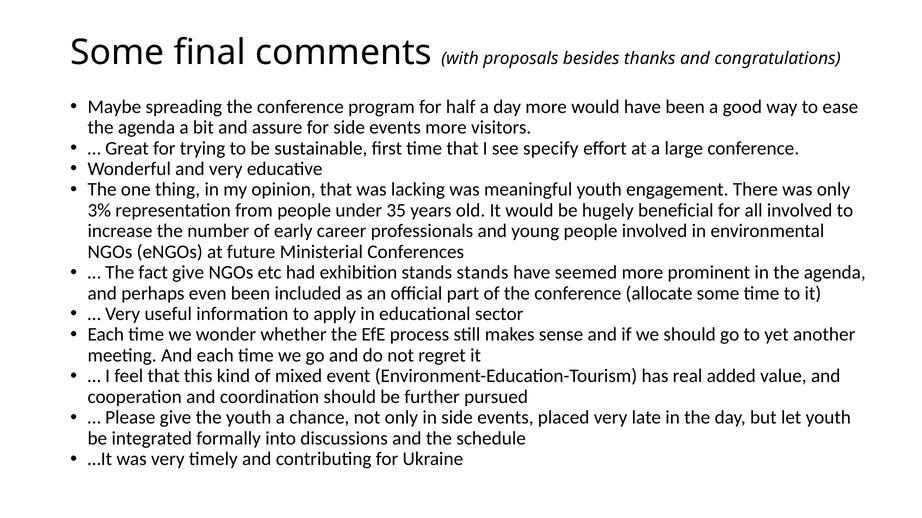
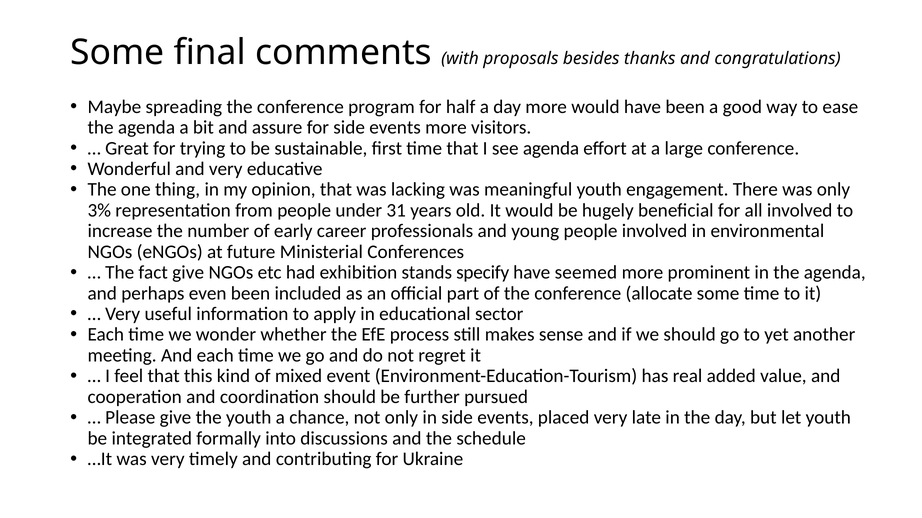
see specify: specify -> agenda
35: 35 -> 31
stands stands: stands -> specify
